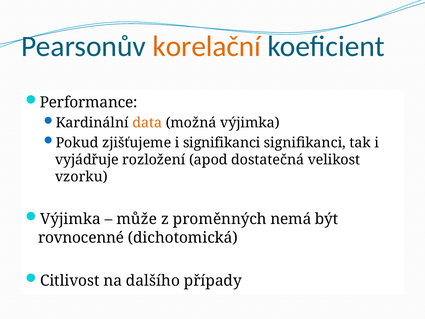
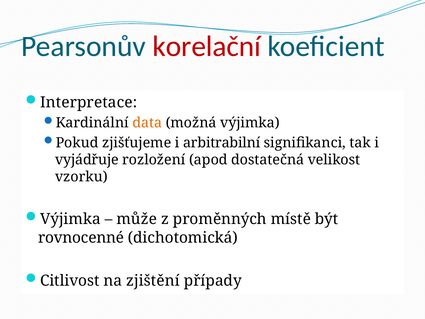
korelační colour: orange -> red
Performance: Performance -> Interpretace
i signifikanci: signifikanci -> arbitrabilní
nemá: nemá -> místě
dalšího: dalšího -> zjištění
